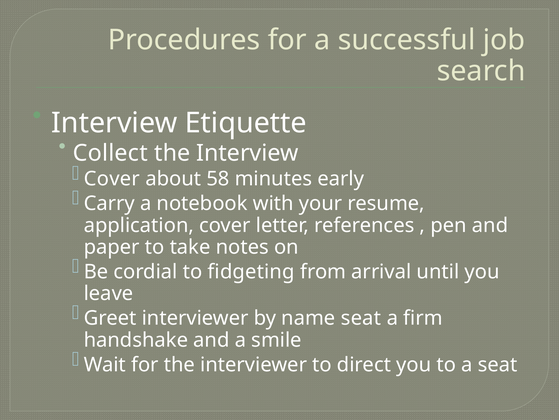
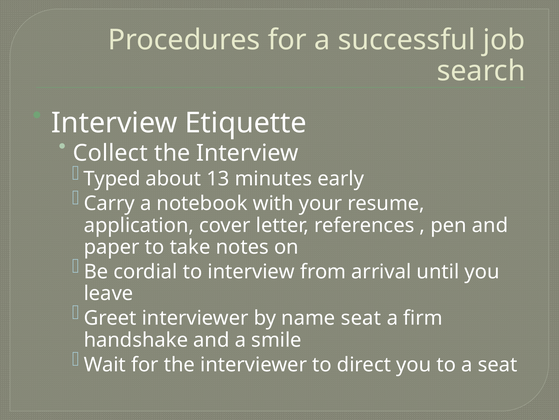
Cover at (112, 179): Cover -> Typed
58: 58 -> 13
to fidgeting: fidgeting -> interview
